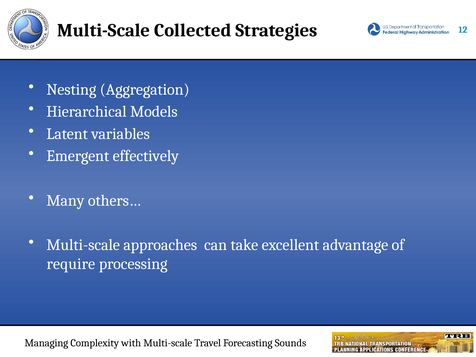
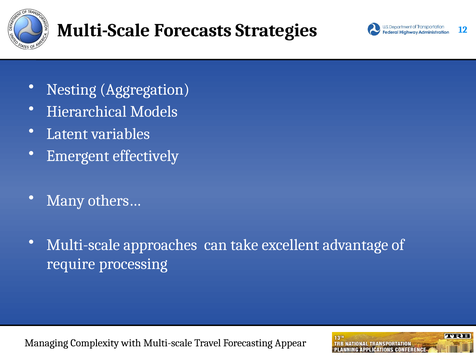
Collected: Collected -> Forecasts
Sounds: Sounds -> Appear
